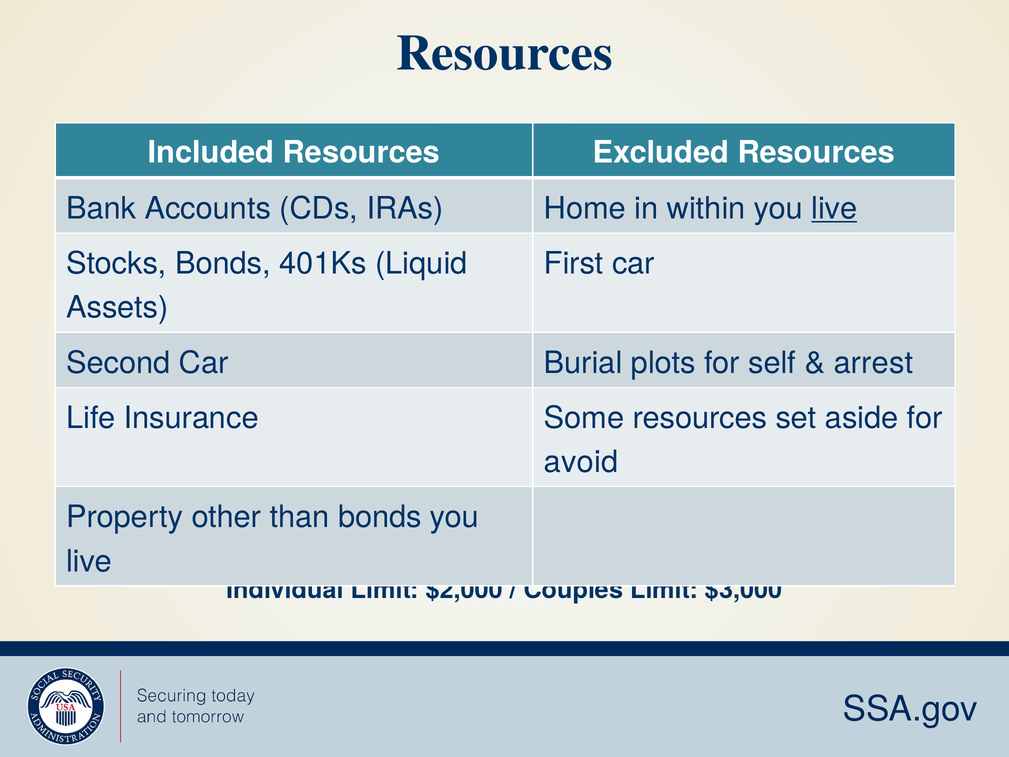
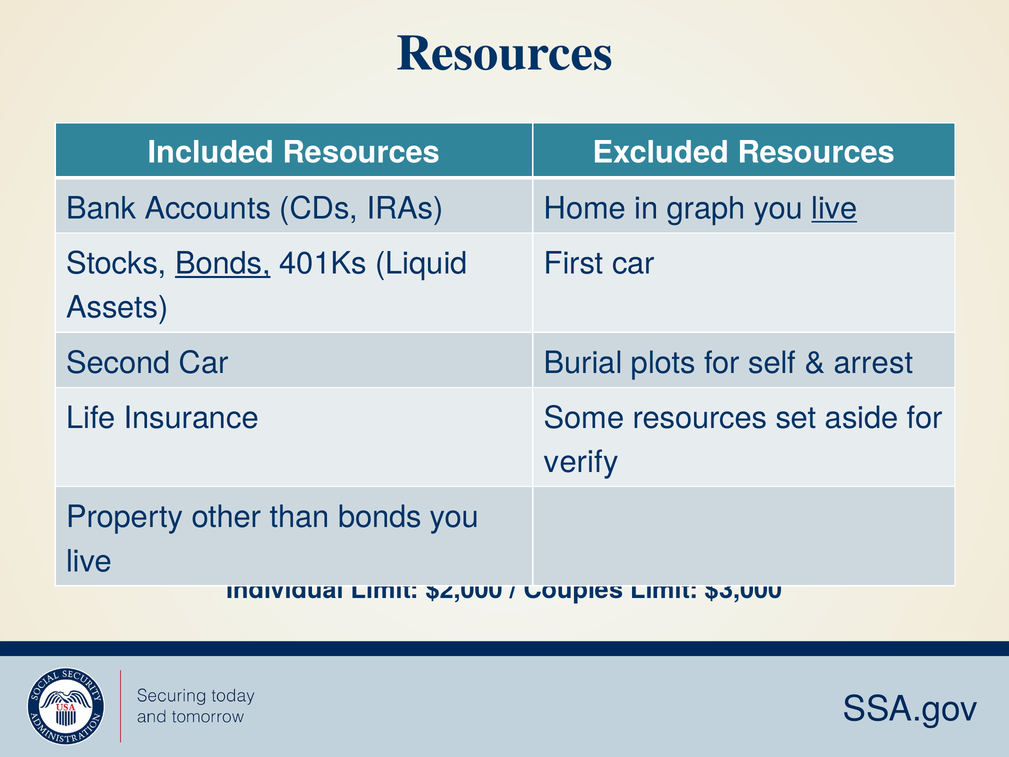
within: within -> graph
Bonds at (223, 264) underline: none -> present
avoid: avoid -> verify
